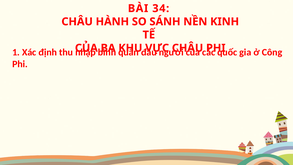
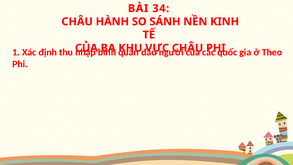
Công: Công -> Theo
